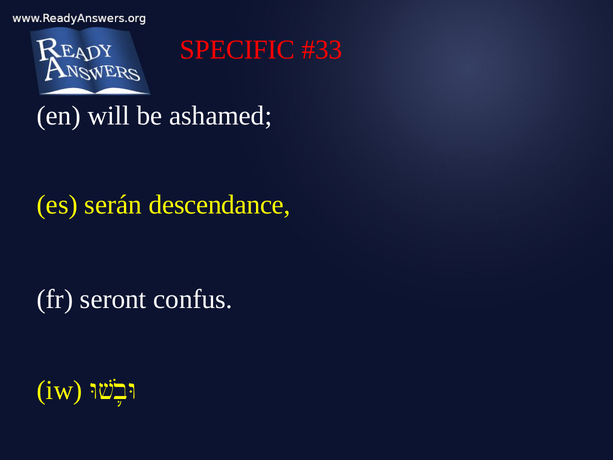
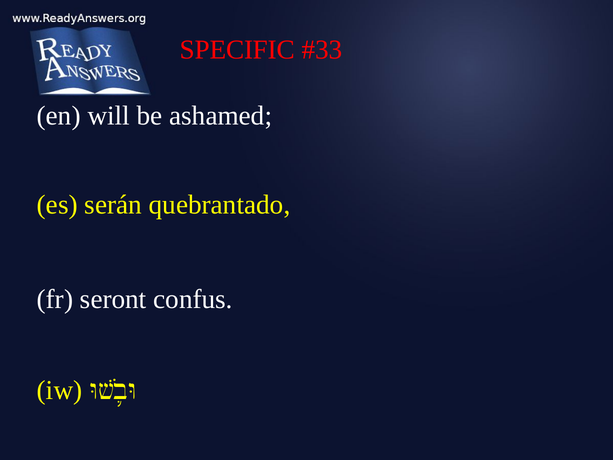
descendance: descendance -> quebrantado
